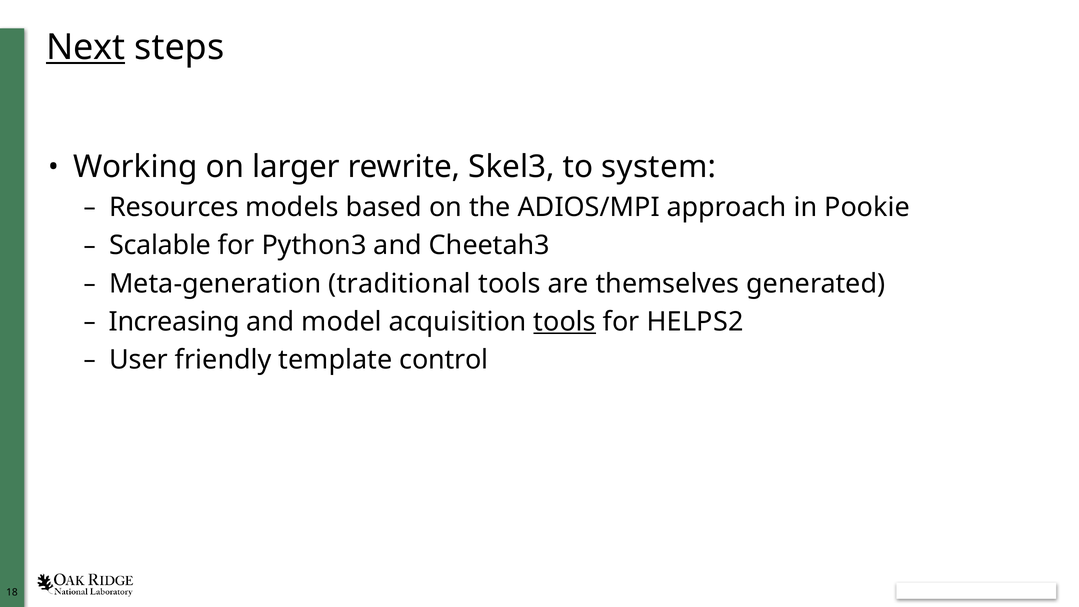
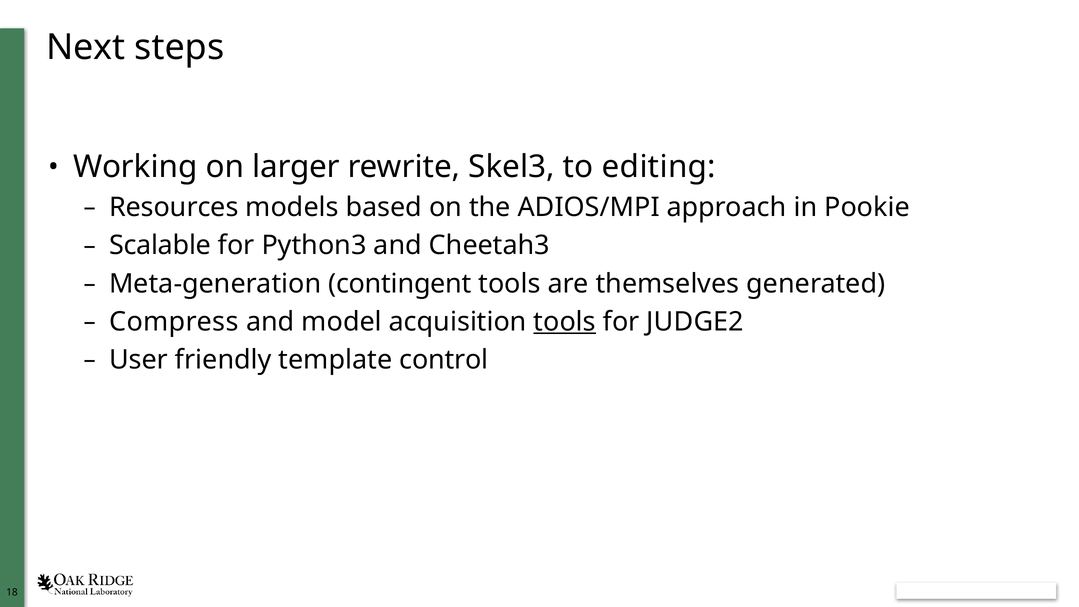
Next underline: present -> none
system: system -> editing
traditional: traditional -> contingent
Increasing: Increasing -> Compress
HELPS2: HELPS2 -> JUDGE2
